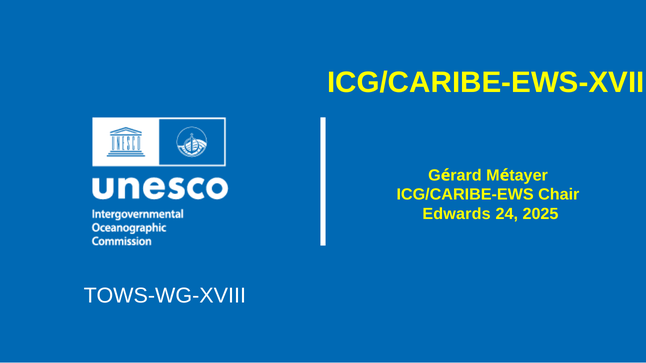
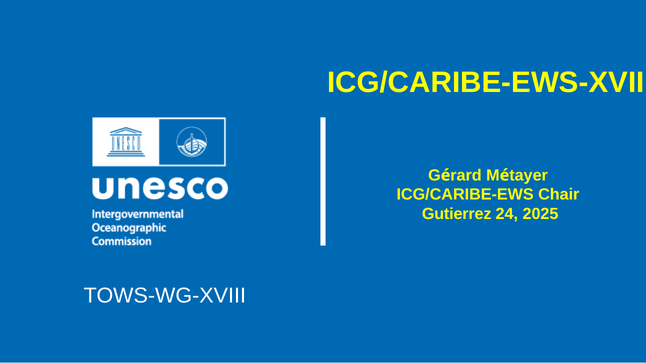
Edwards: Edwards -> Gutierrez
